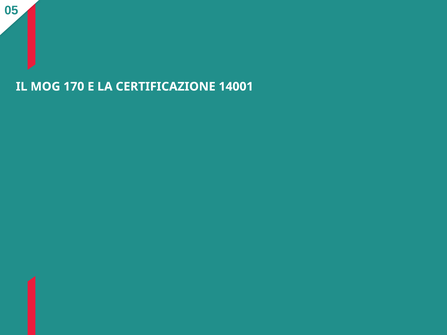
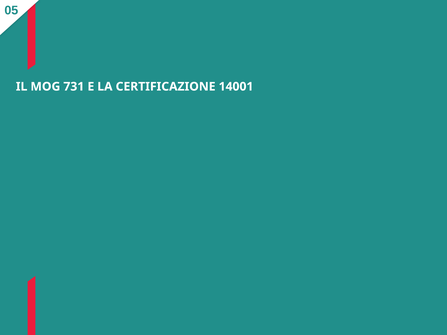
170: 170 -> 731
